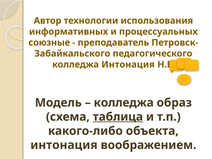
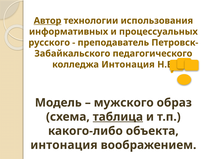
Автор underline: none -> present
союзные: союзные -> русского
колледжа at (124, 103): колледжа -> мужского
